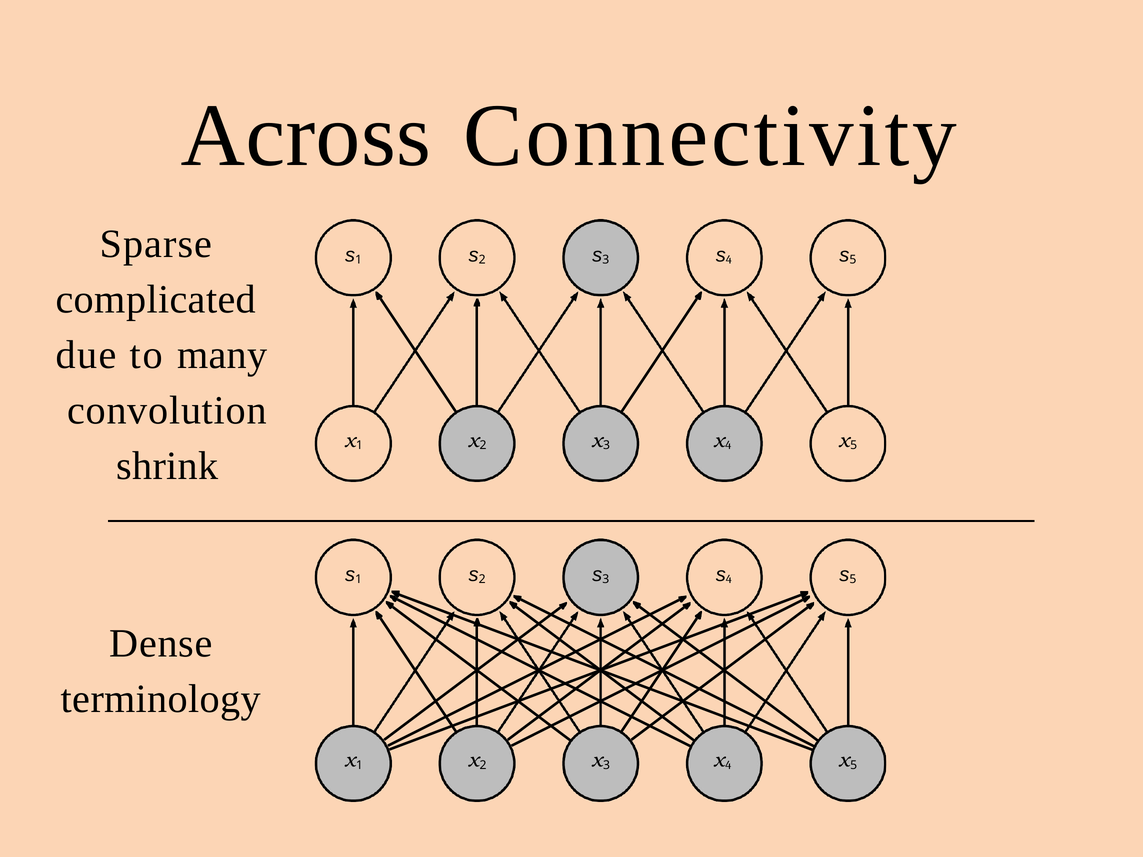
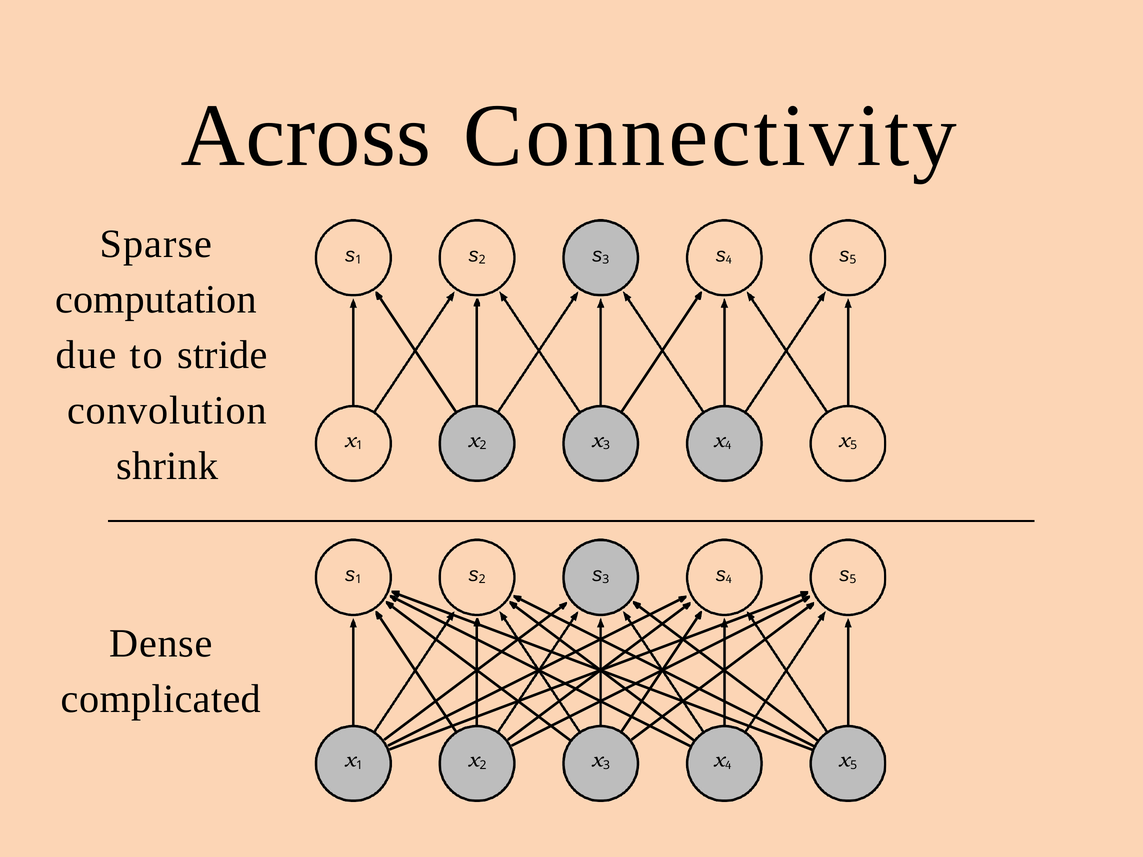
complicated: complicated -> computation
many: many -> stride
terminology: terminology -> complicated
